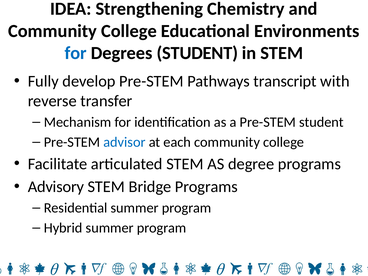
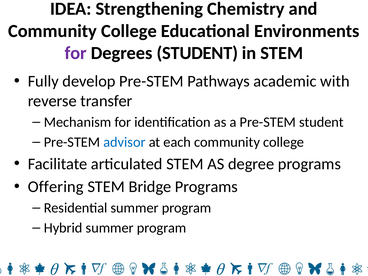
for at (76, 53) colour: blue -> purple
transcript: transcript -> academic
Advisory: Advisory -> Offering
